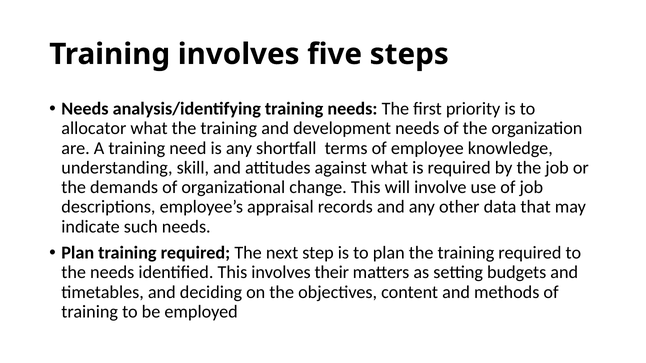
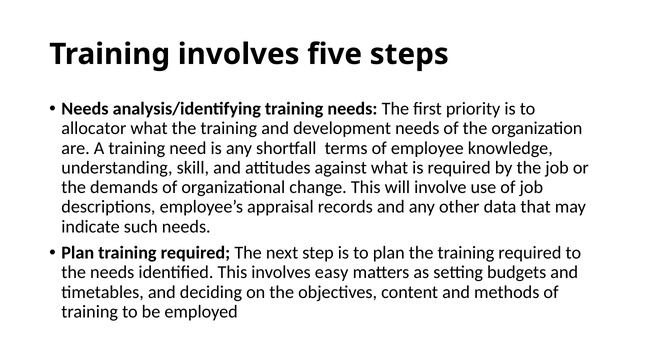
their: their -> easy
